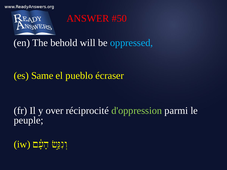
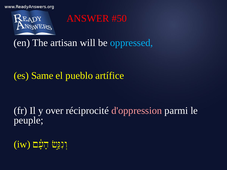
behold: behold -> artisan
écraser: écraser -> artífice
d'oppression colour: light green -> pink
